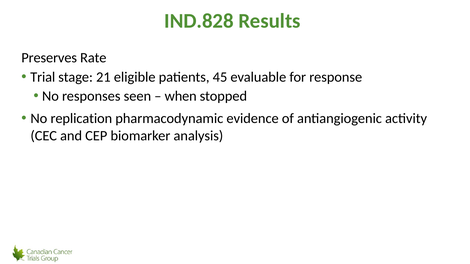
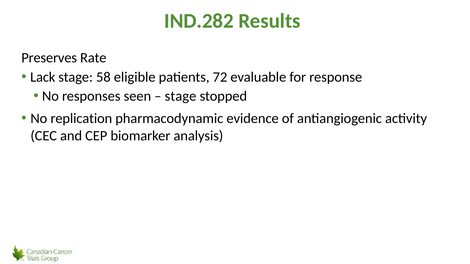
IND.828: IND.828 -> IND.282
Trial: Trial -> Lack
21: 21 -> 58
45: 45 -> 72
when at (181, 96): when -> stage
